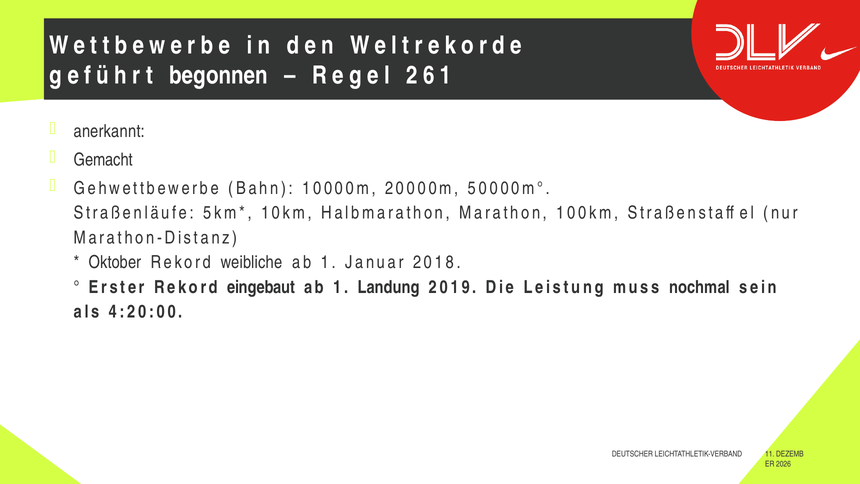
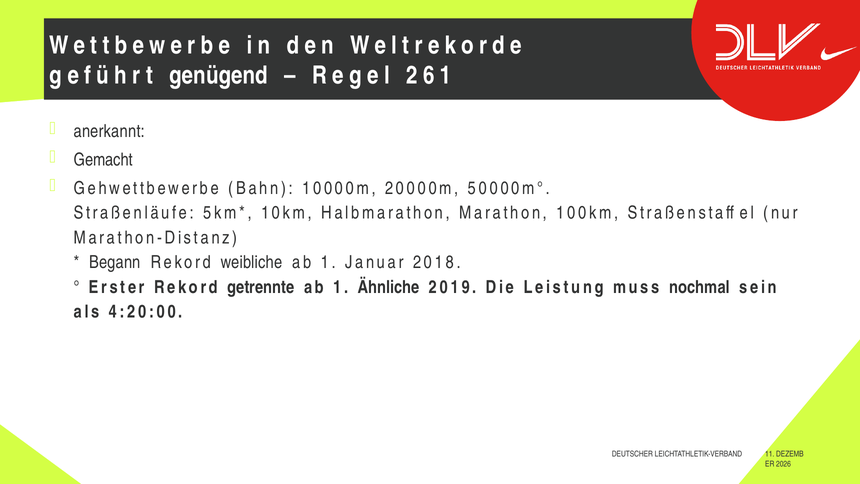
begonnen: begonnen -> genügend
Oktober: Oktober -> Begann
eingebaut: eingebaut -> getrennte
Landung: Landung -> Ähnliche
